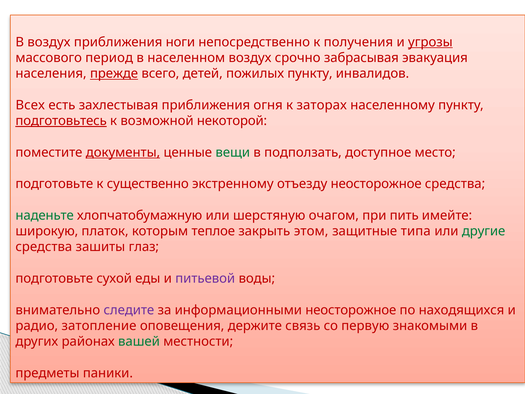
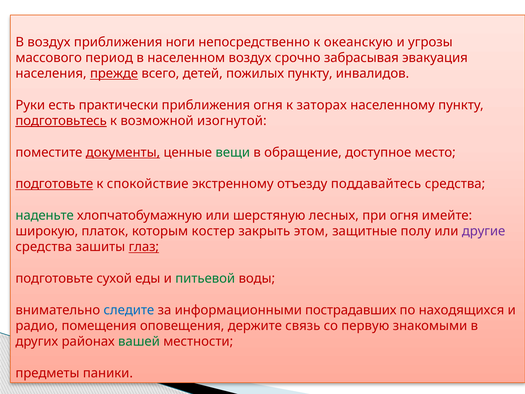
получения: получения -> океанскую
угрозы underline: present -> none
Всех: Всех -> Руки
захлестывая: захлестывая -> практически
некоторой: некоторой -> изогнутой
подползать: подползать -> обращение
подготовьте at (54, 184) underline: none -> present
существенно: существенно -> спокойствие
отъезду неосторожное: неосторожное -> поддавайтесь
очагом: очагом -> лесных
при пить: пить -> огня
теплое: теплое -> костер
типа: типа -> полу
другие colour: green -> purple
глаз underline: none -> present
питьевой colour: purple -> green
следите colour: purple -> blue
информационными неосторожное: неосторожное -> пострадавших
затопление: затопление -> помещения
